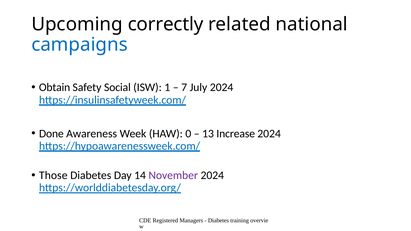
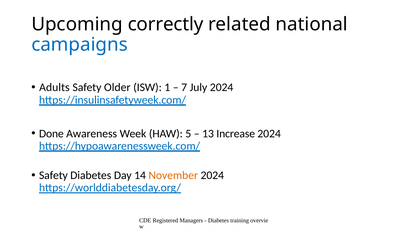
Obtain: Obtain -> Adults
Social: Social -> Older
0: 0 -> 5
Those at (53, 175): Those -> Safety
November colour: purple -> orange
